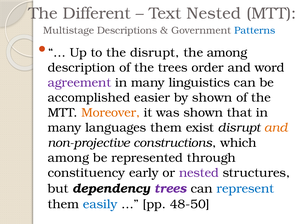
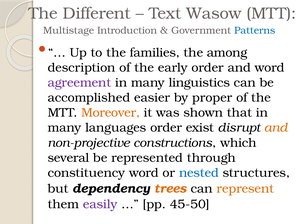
Text Nested: Nested -> Wasow
Descriptions: Descriptions -> Introduction
the disrupt: disrupt -> families
the trees: trees -> early
by shown: shown -> proper
languages them: them -> order
among at (68, 158): among -> several
constituency early: early -> word
nested at (199, 173) colour: purple -> blue
trees at (170, 189) colour: purple -> orange
represent colour: blue -> orange
easily colour: blue -> purple
48-50: 48-50 -> 45-50
